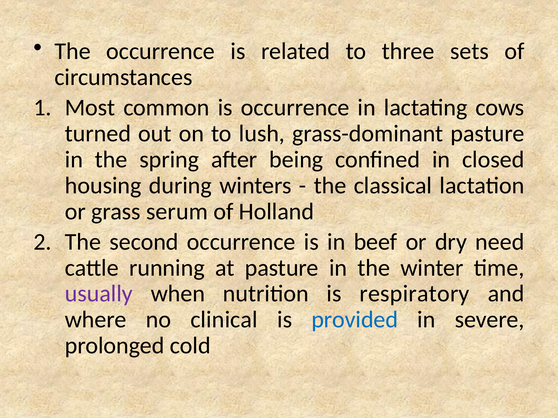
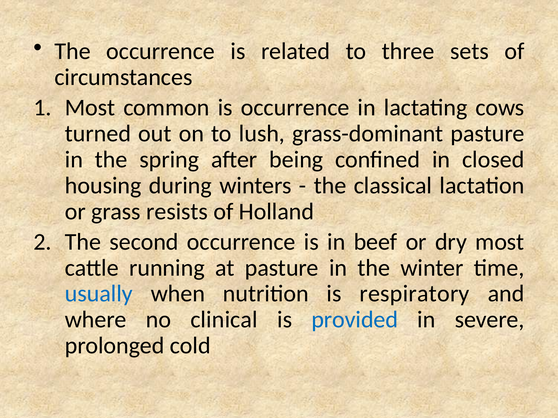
serum: serum -> resists
dry need: need -> most
usually colour: purple -> blue
